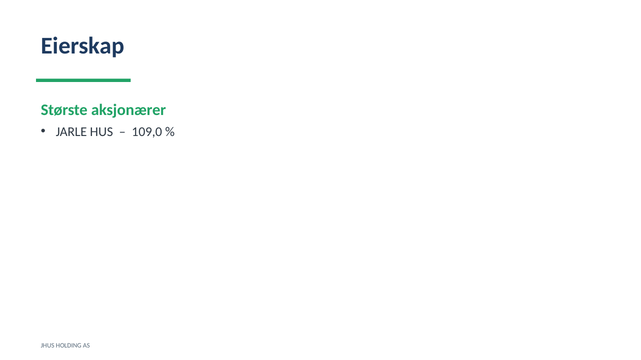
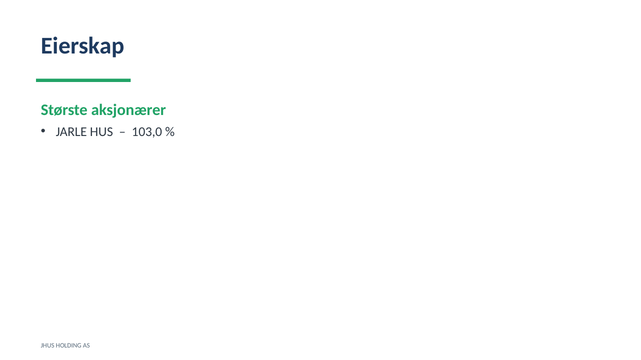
109,0: 109,0 -> 103,0
